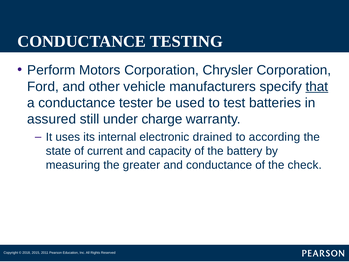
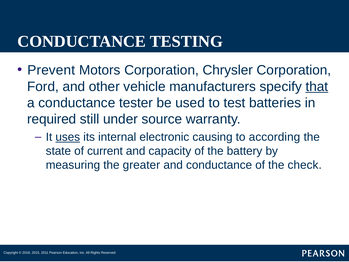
Perform: Perform -> Prevent
assured: assured -> required
charge: charge -> source
uses underline: none -> present
drained: drained -> causing
